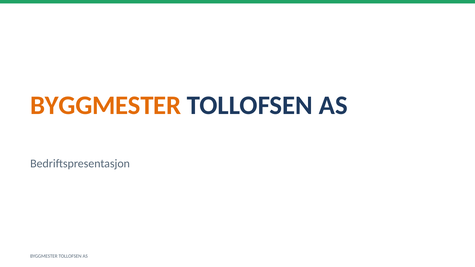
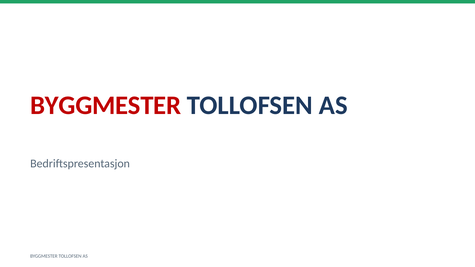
BYGGMESTER at (106, 105) colour: orange -> red
